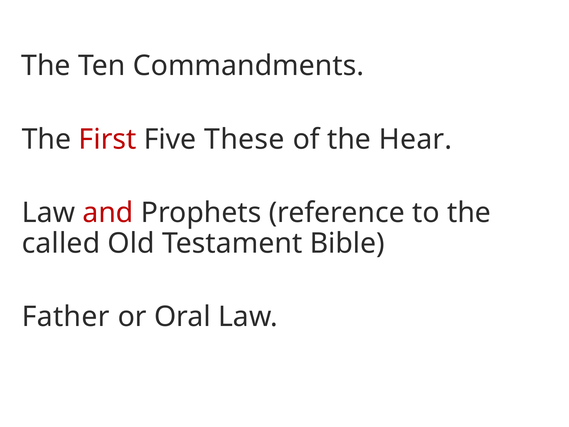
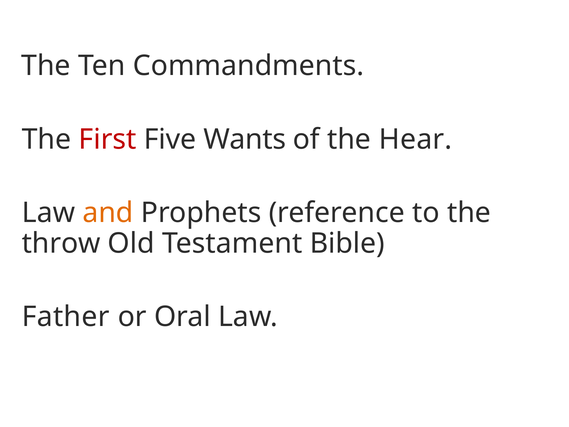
These: These -> Wants
and colour: red -> orange
called: called -> throw
